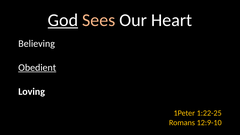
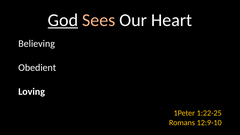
Obedient underline: present -> none
